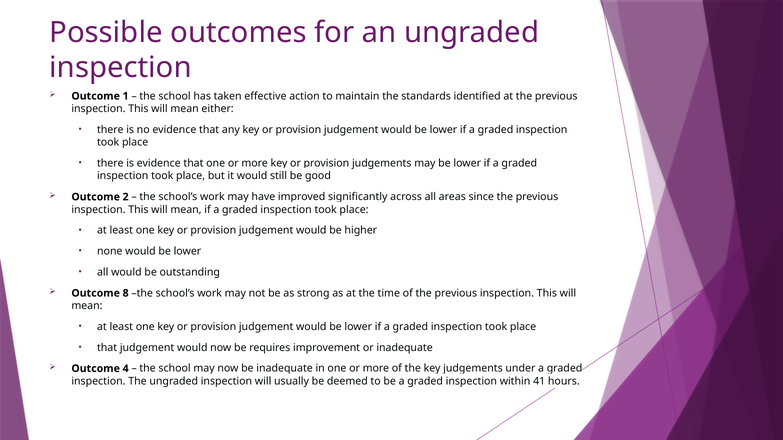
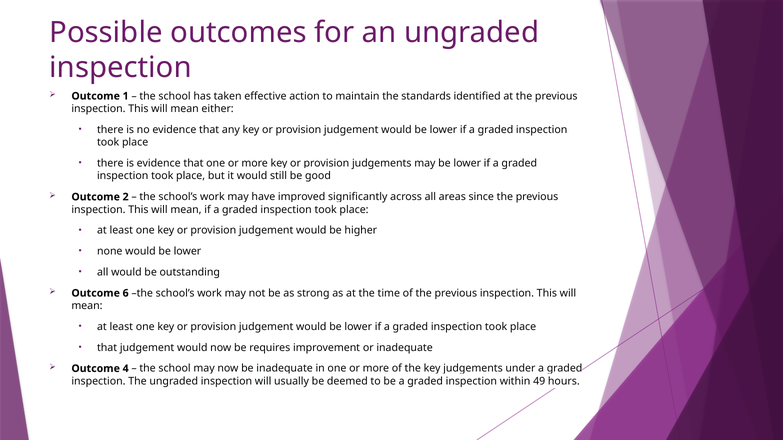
8: 8 -> 6
41: 41 -> 49
